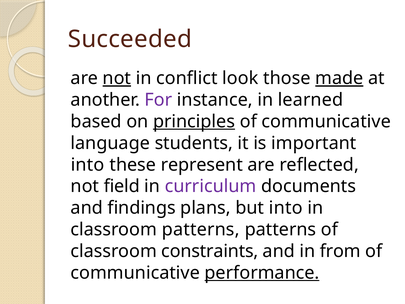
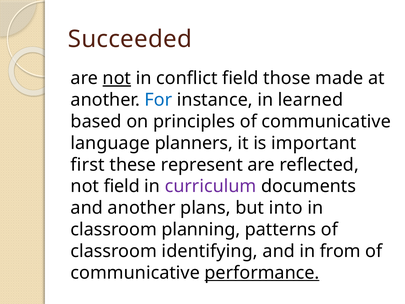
conflict look: look -> field
made underline: present -> none
For colour: purple -> blue
principles underline: present -> none
students: students -> planners
into at (88, 165): into -> first
and findings: findings -> another
classroom patterns: patterns -> planning
constraints: constraints -> identifying
